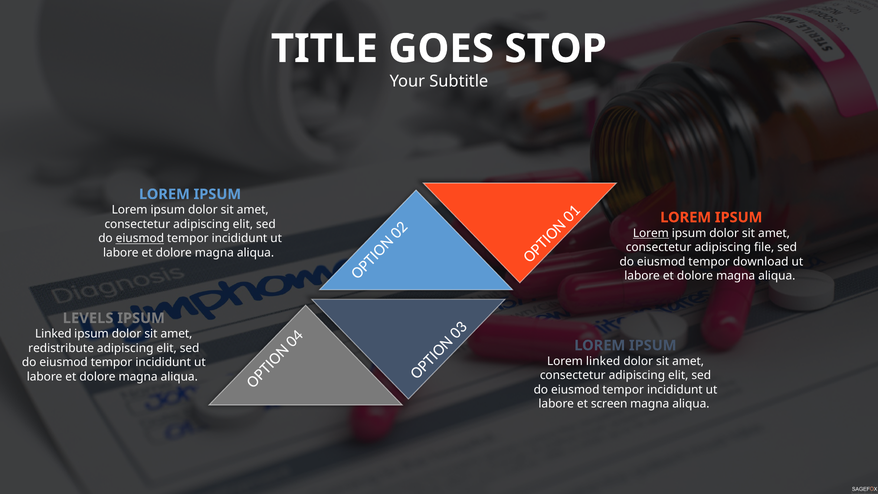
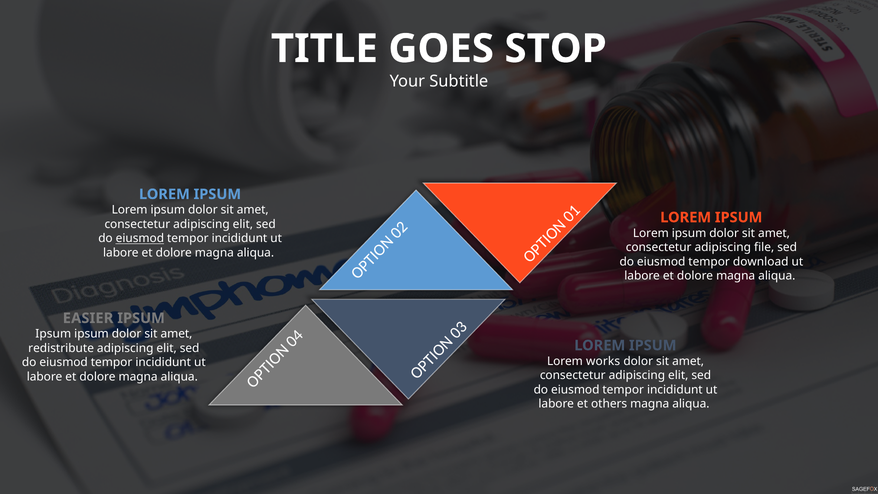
Lorem at (651, 233) underline: present -> none
LEVELS: LEVELS -> EASIER
Linked at (53, 334): Linked -> Ipsum
Lorem linked: linked -> works
screen: screen -> others
